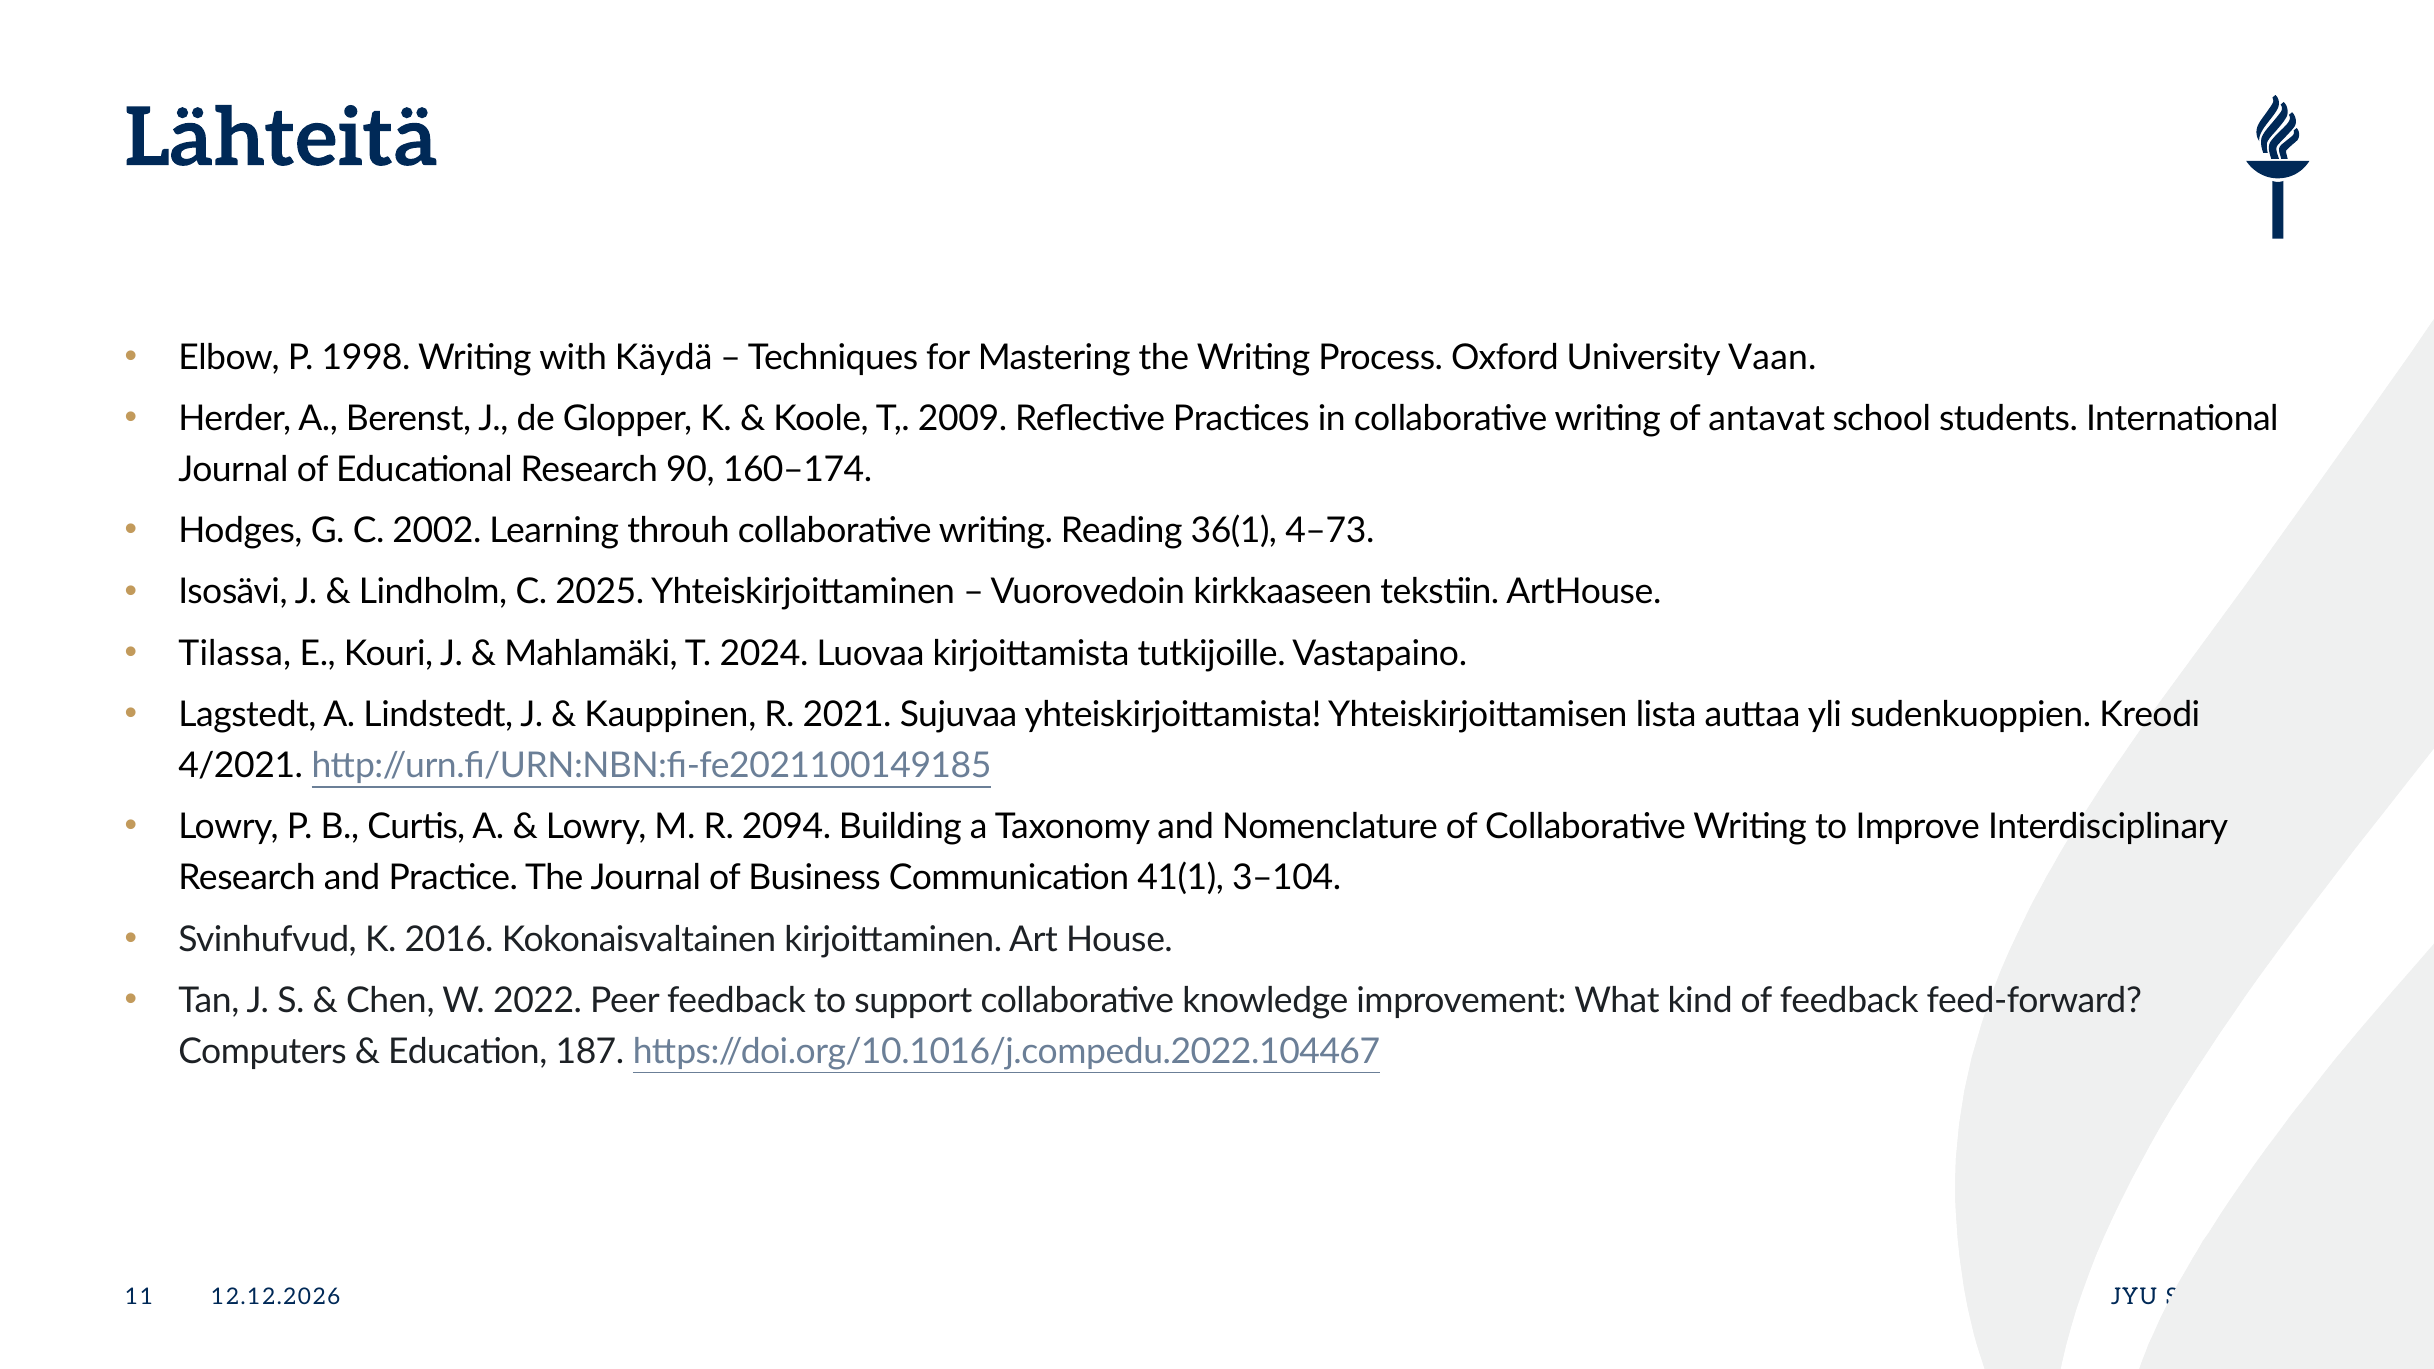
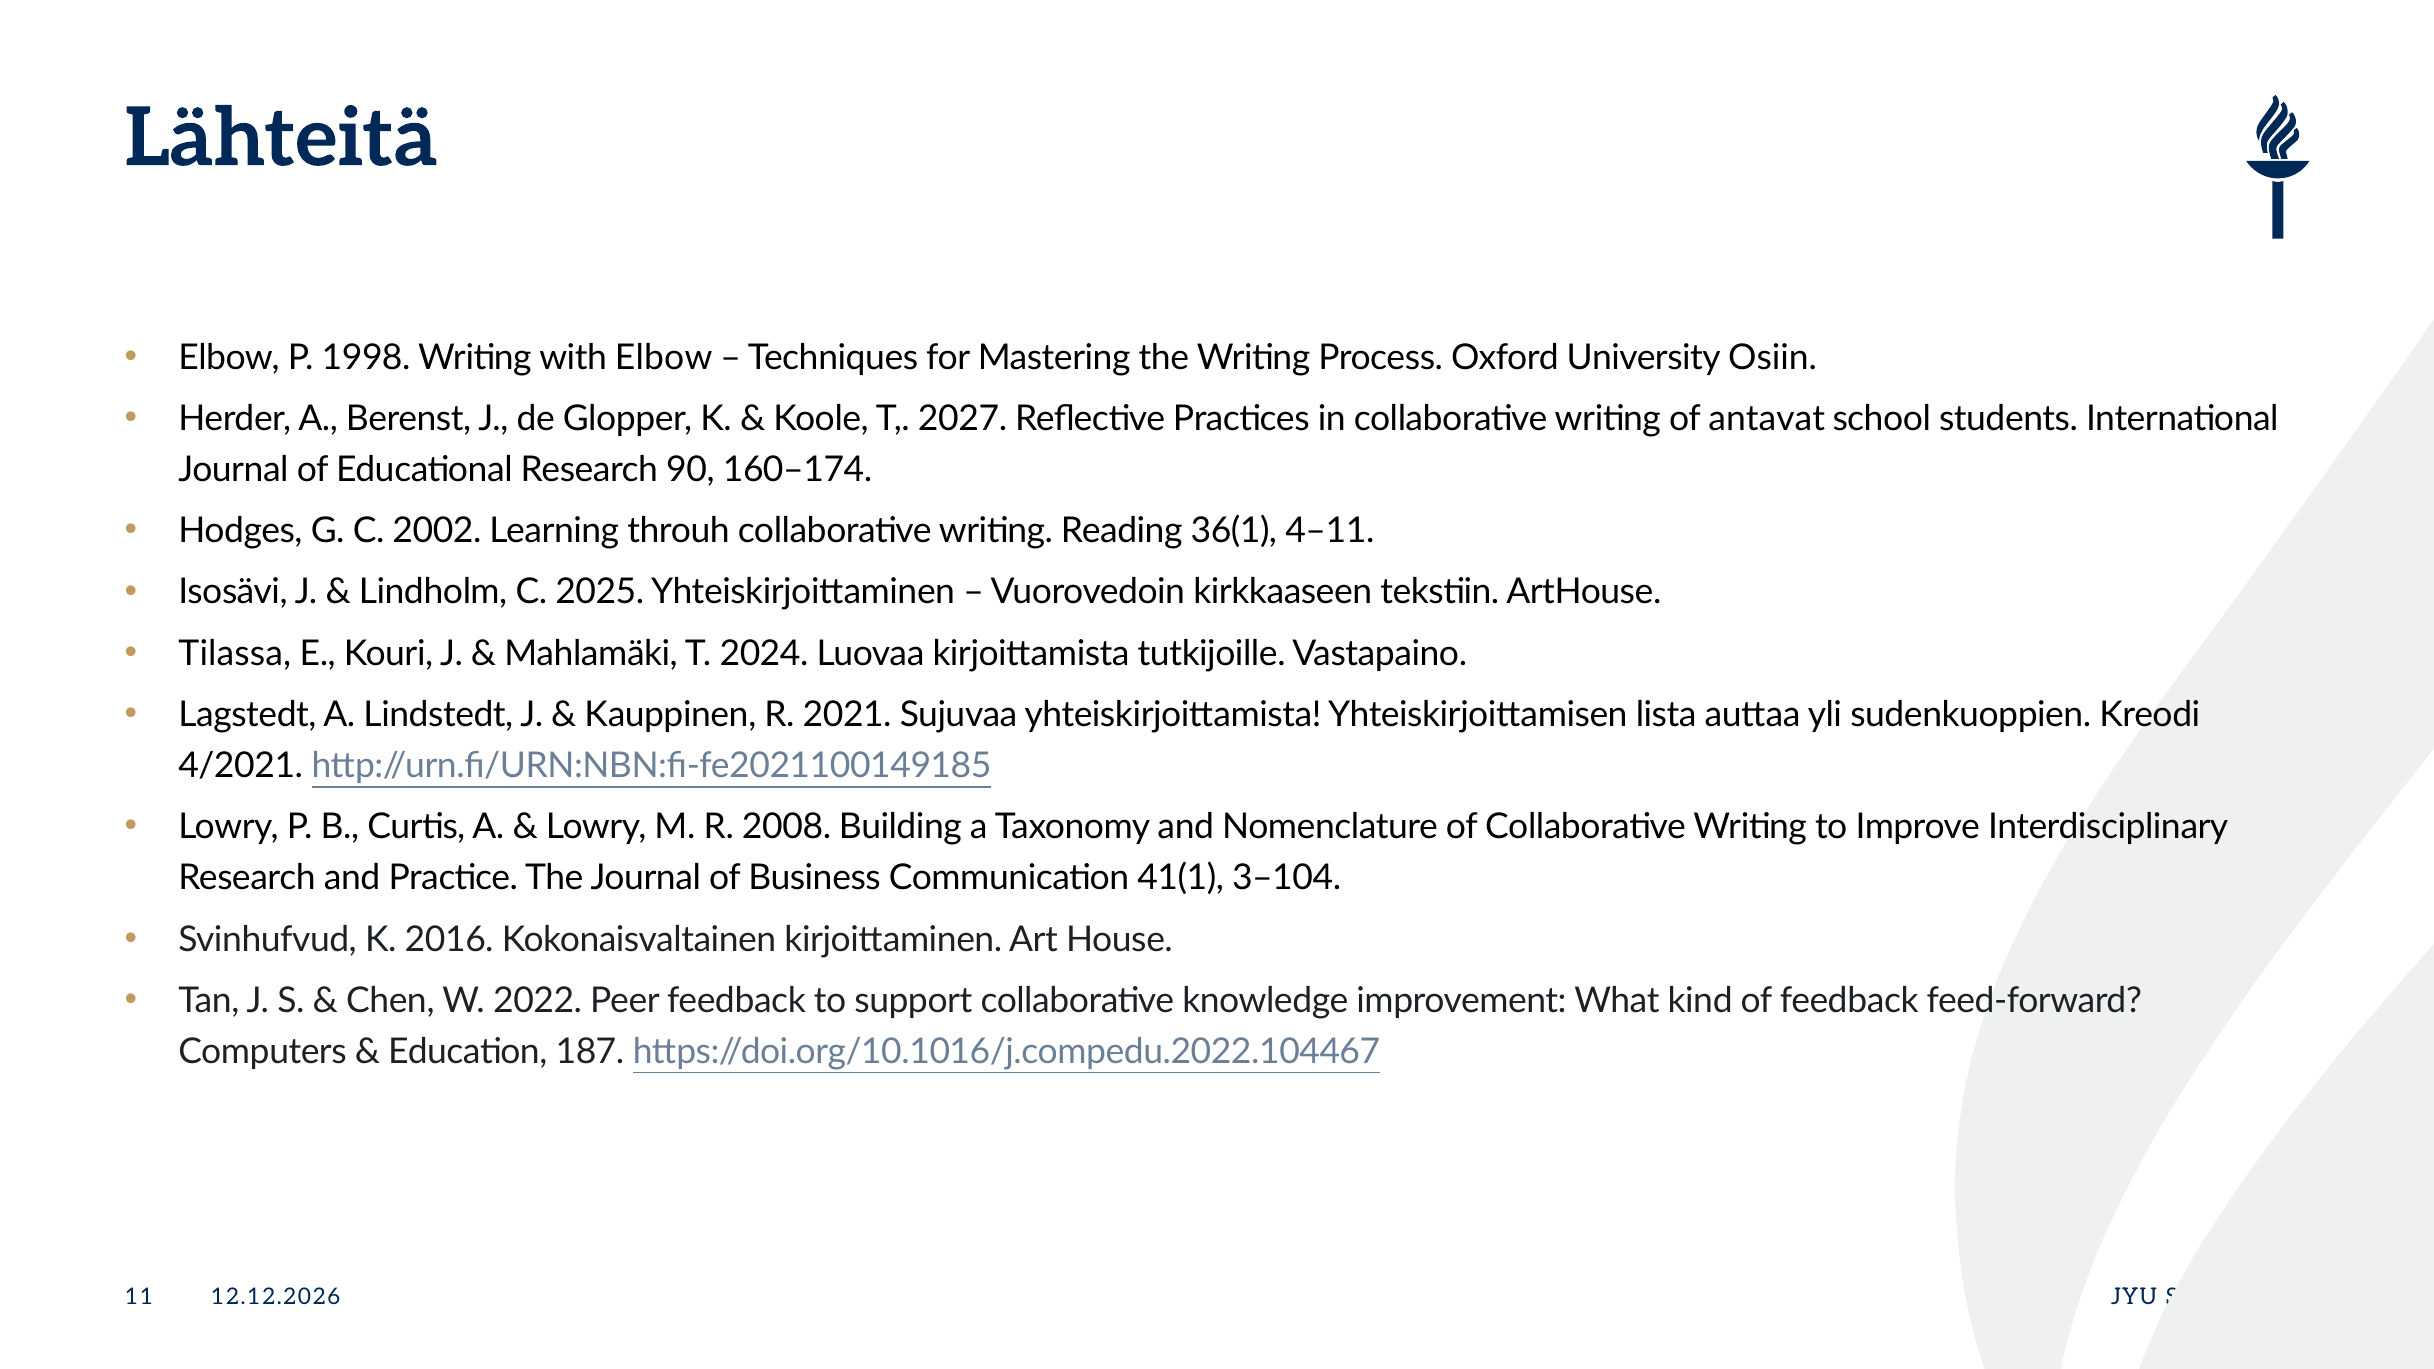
with Käydä: Käydä -> Elbow
Vaan: Vaan -> Osiin
2009: 2009 -> 2027
4–73: 4–73 -> 4–11
2094: 2094 -> 2008
